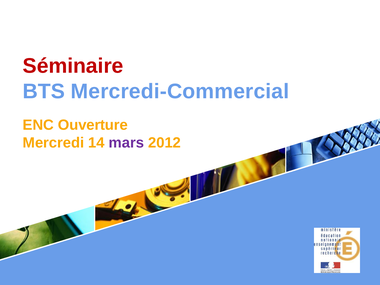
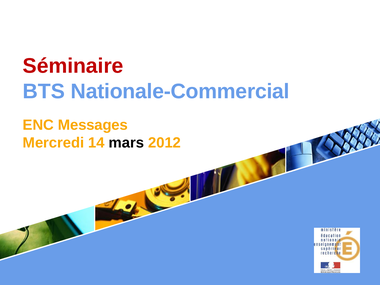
Mercredi-Commercial: Mercredi-Commercial -> Nationale-Commercial
Ouverture: Ouverture -> Messages
mars colour: purple -> black
